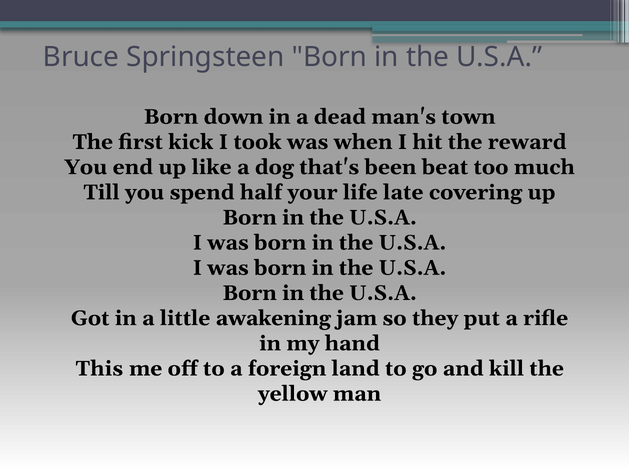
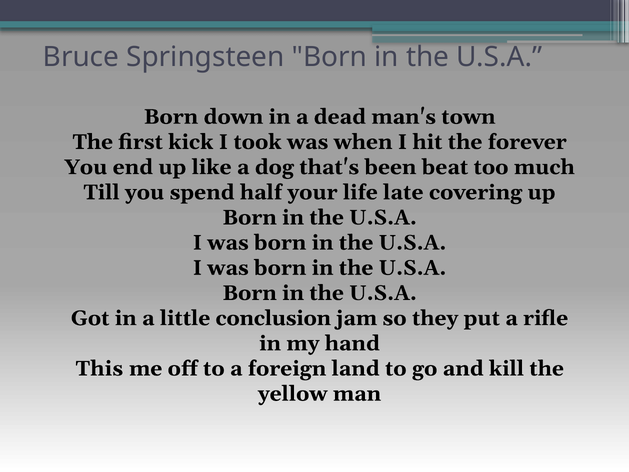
reward: reward -> forever
awakening: awakening -> conclusion
